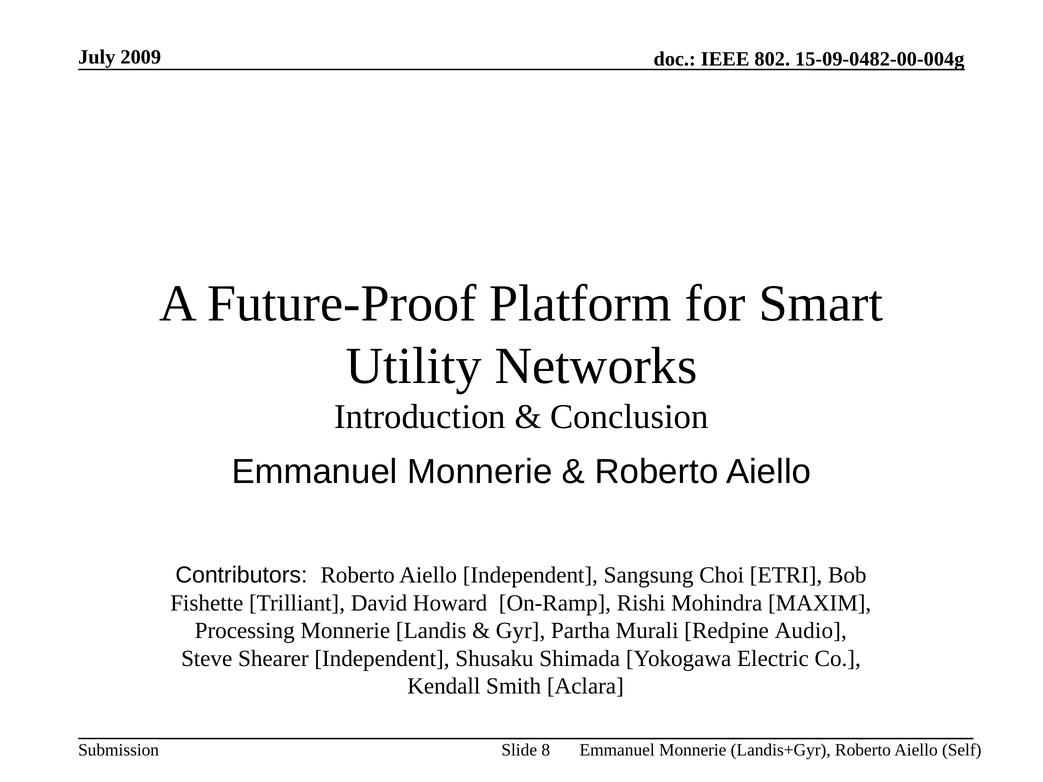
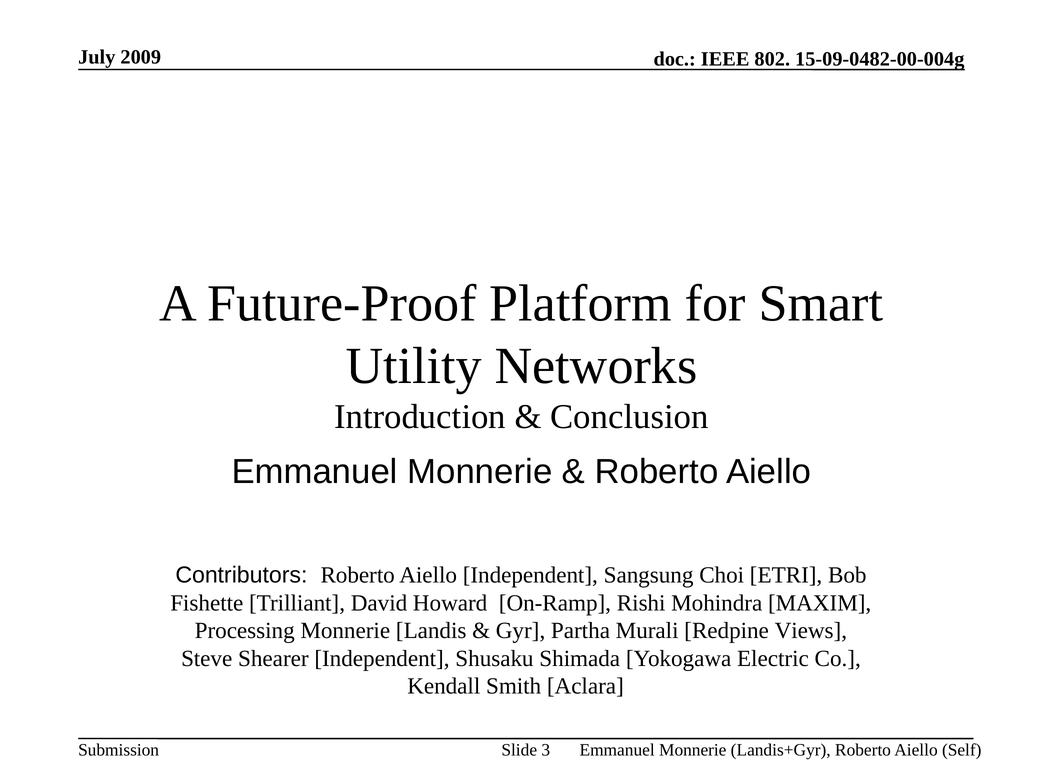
Audio: Audio -> Views
8: 8 -> 3
